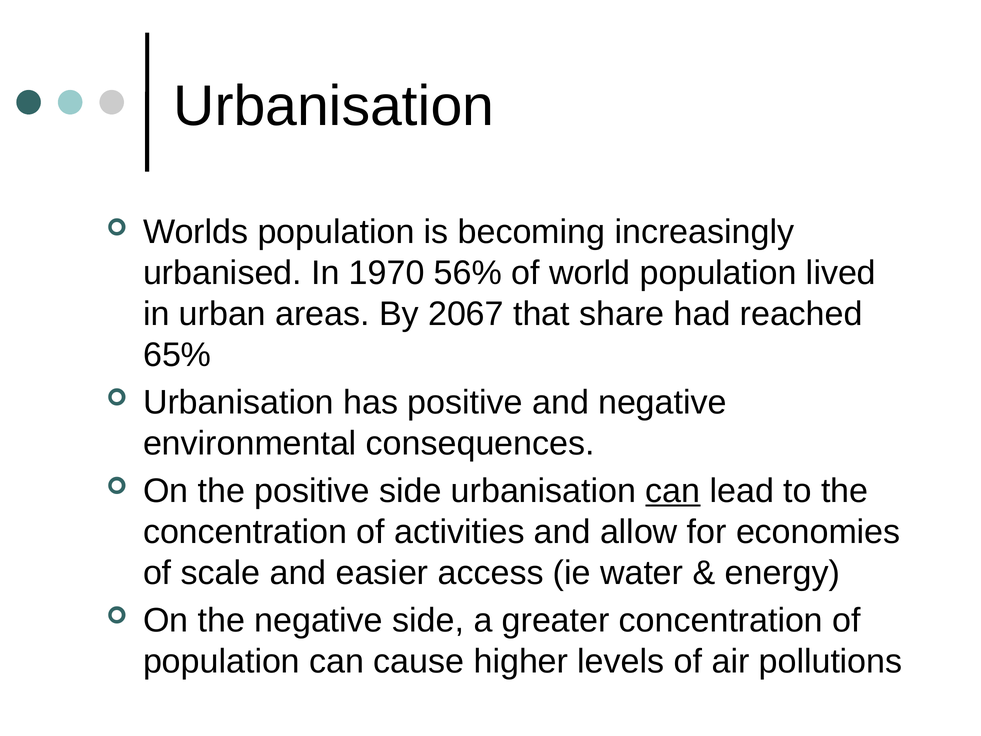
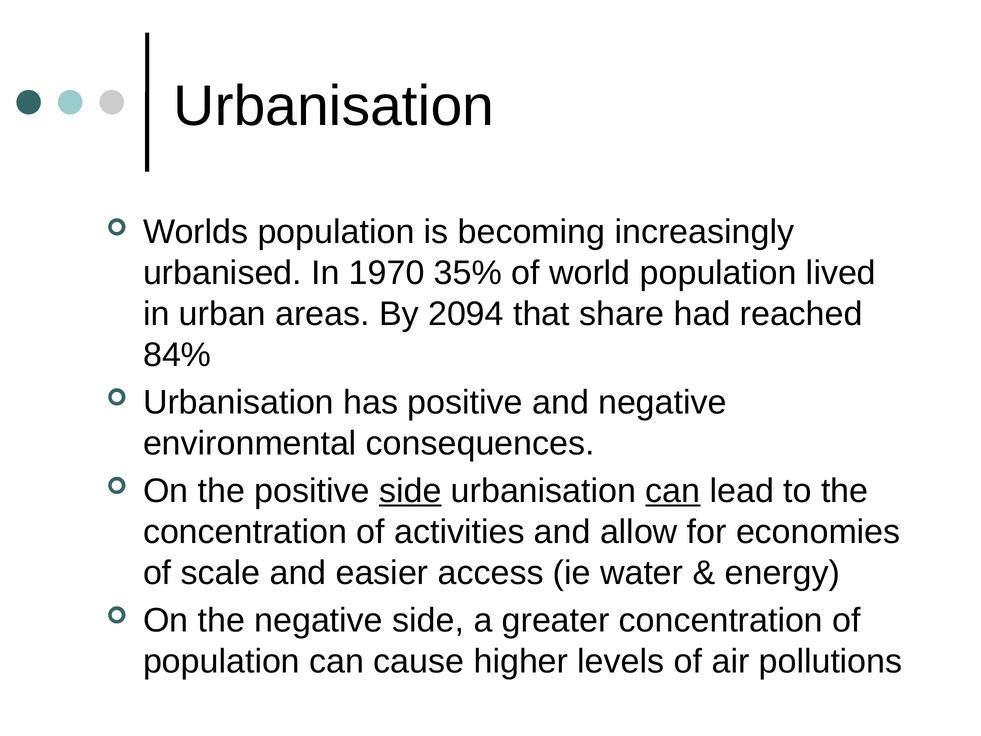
56%: 56% -> 35%
2067: 2067 -> 2094
65%: 65% -> 84%
side at (410, 491) underline: none -> present
